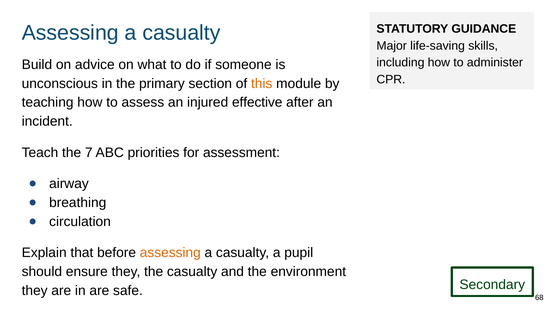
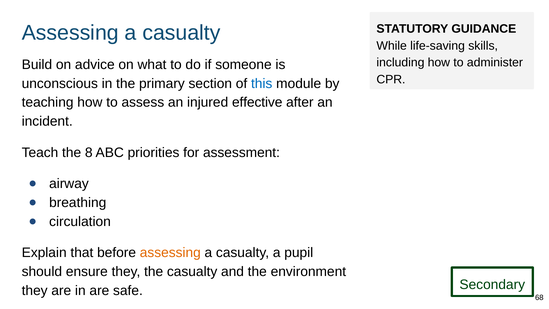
Major: Major -> While
this colour: orange -> blue
7: 7 -> 8
